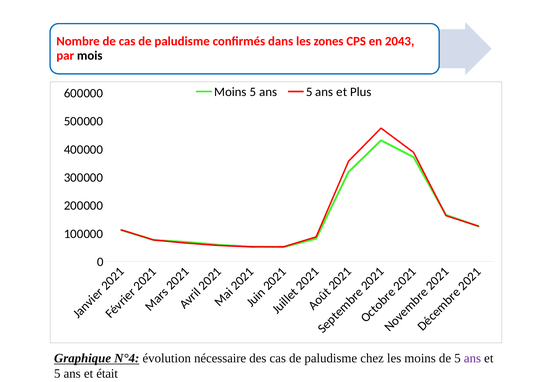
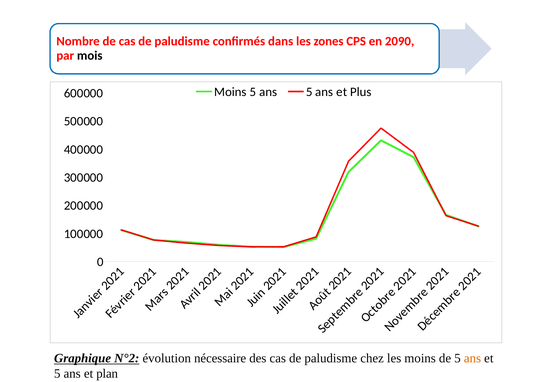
2043: 2043 -> 2090
N°4: N°4 -> N°2
ans at (472, 358) colour: purple -> orange
était: était -> plan
